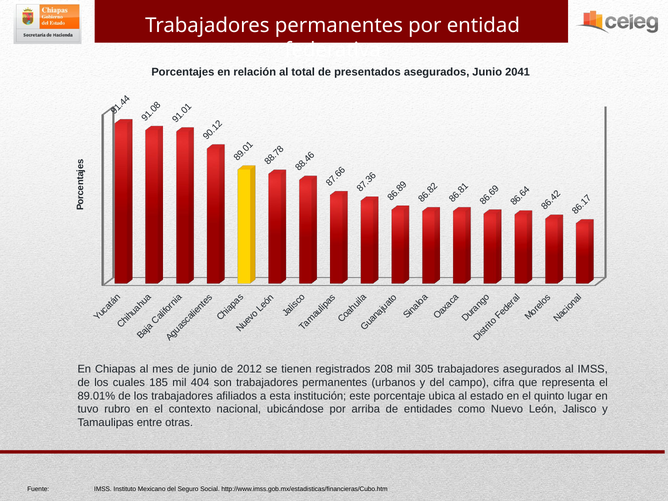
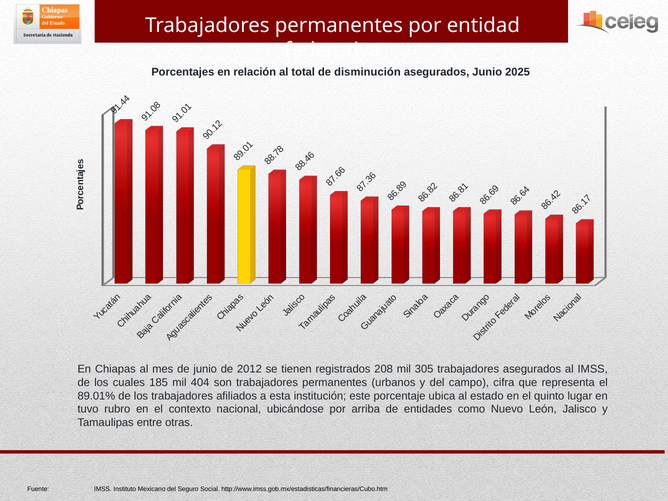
presentados: presentados -> disminución
2041: 2041 -> 2025
